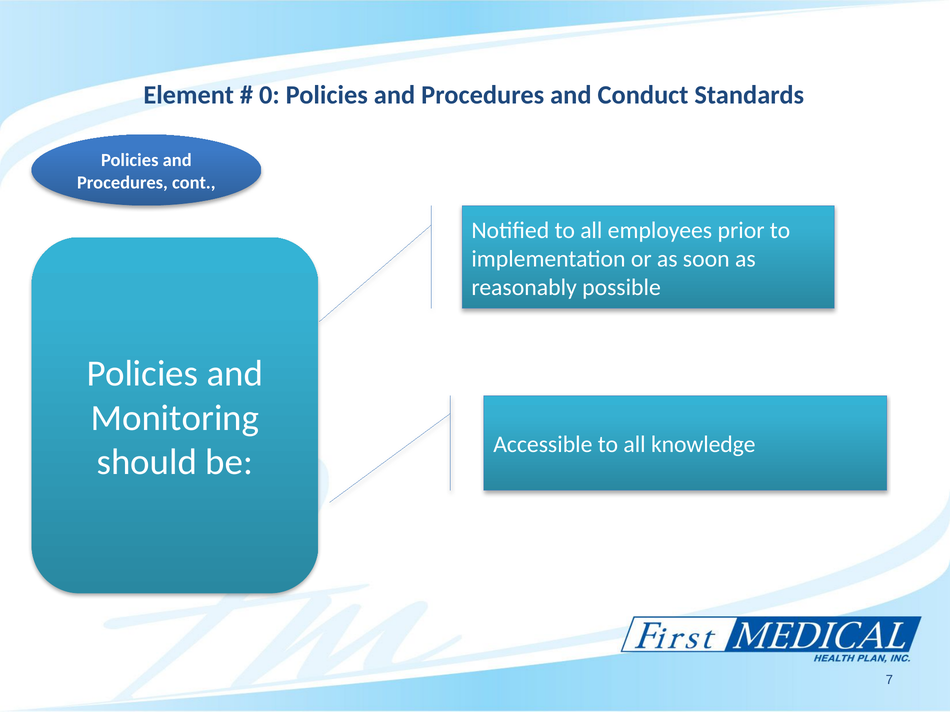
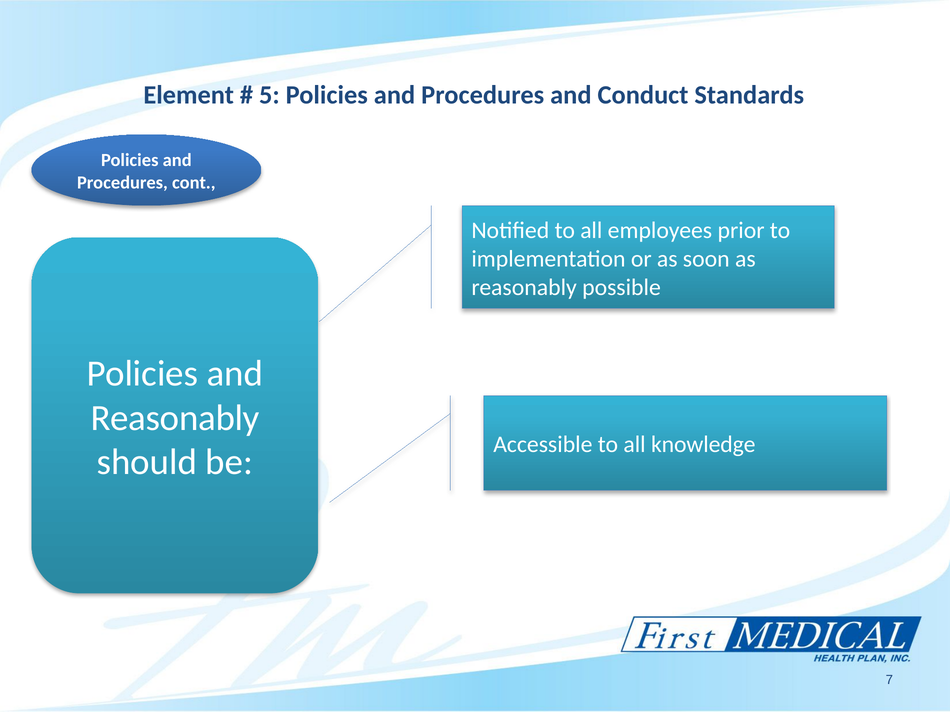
0: 0 -> 5
Monitoring at (175, 418): Monitoring -> Reasonably
